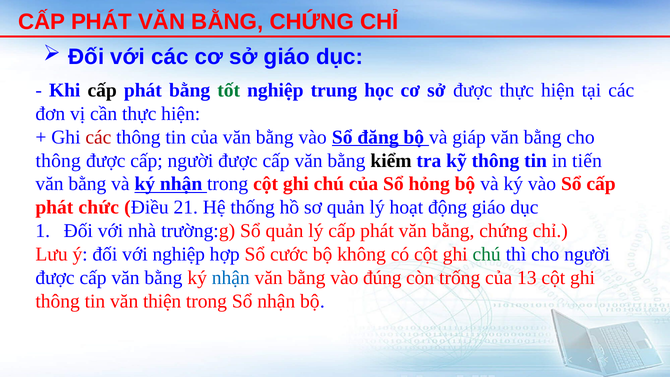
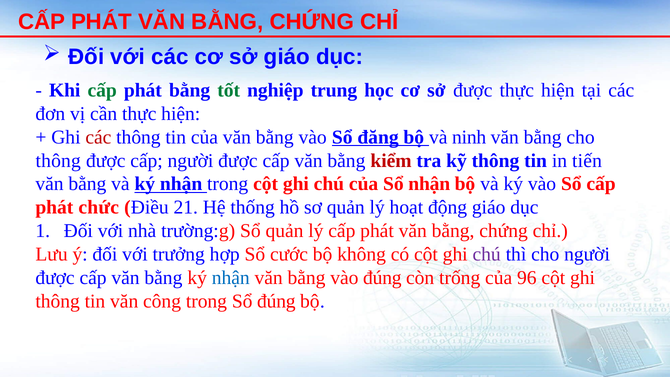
cấp at (102, 90) colour: black -> green
giáp: giáp -> ninh
kiểm colour: black -> red
Sổ hỏng: hỏng -> nhận
với nghiệp: nghiệp -> trưởng
chú at (487, 254) colour: green -> purple
13: 13 -> 96
thiện: thiện -> công
Sổ nhận: nhận -> đúng
